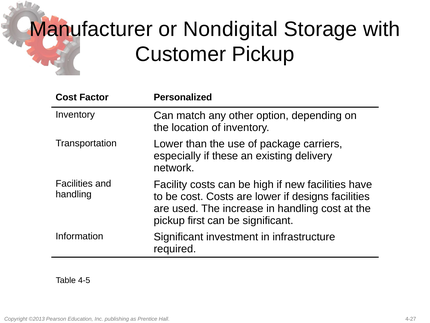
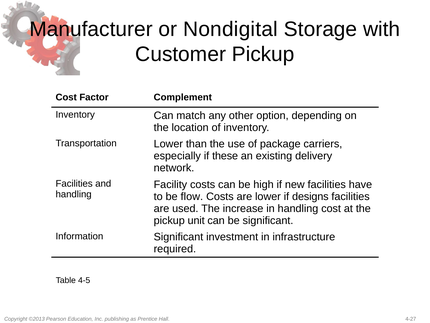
Personalized: Personalized -> Complement
be cost: cost -> flow
first: first -> unit
